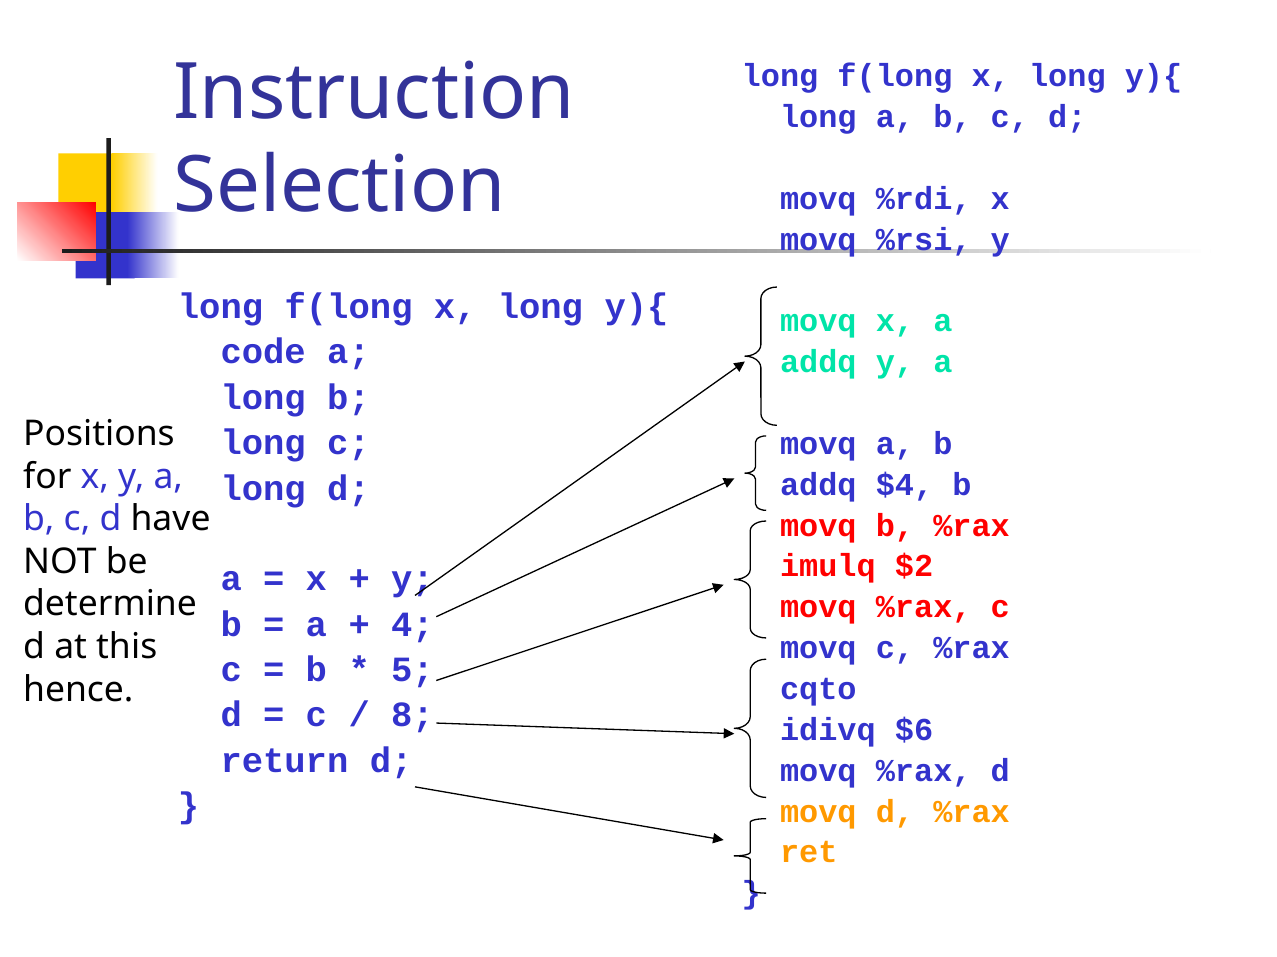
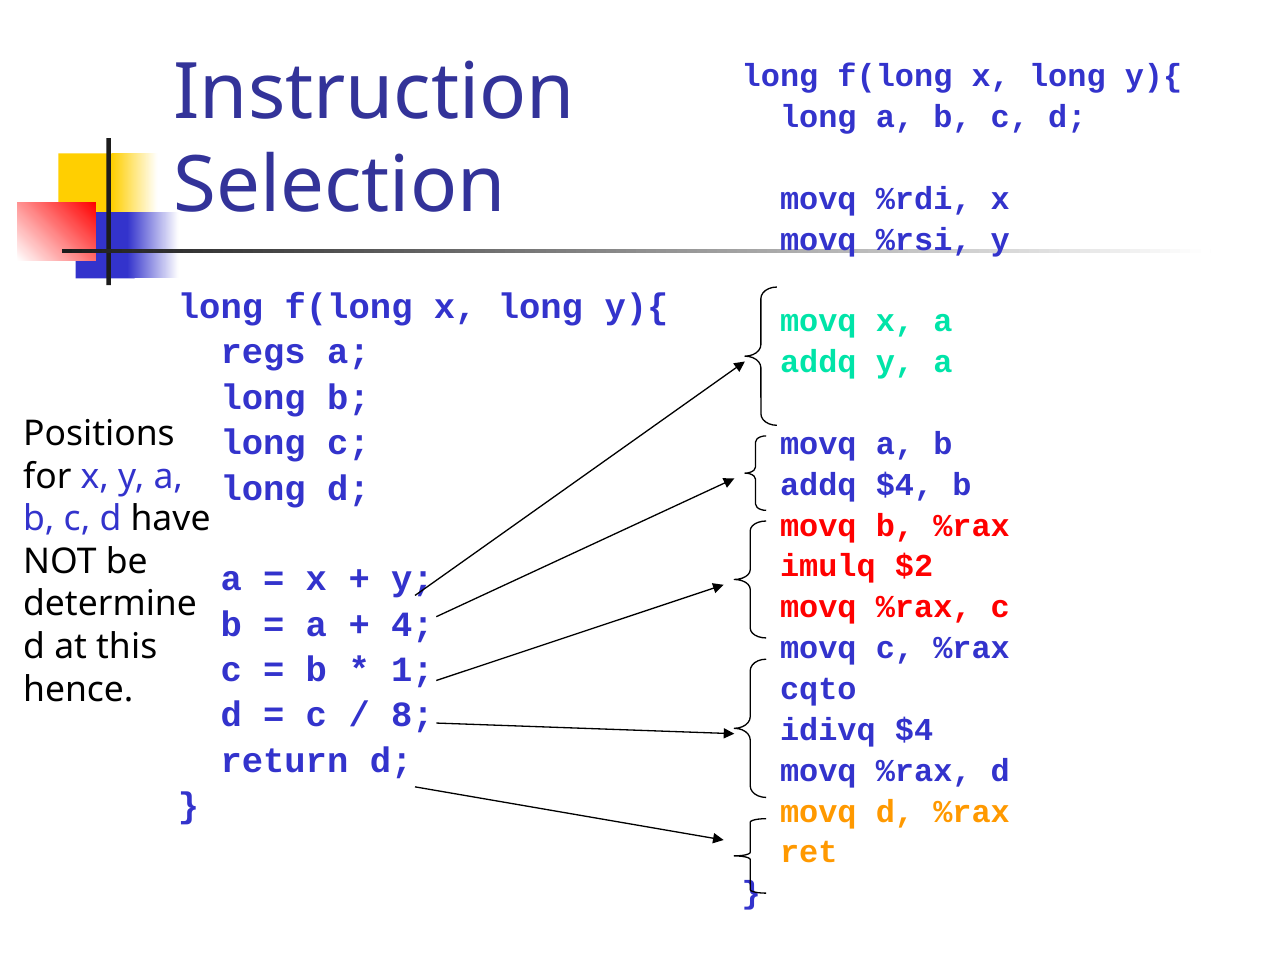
code: code -> regs
5: 5 -> 1
idivq $6: $6 -> $4
